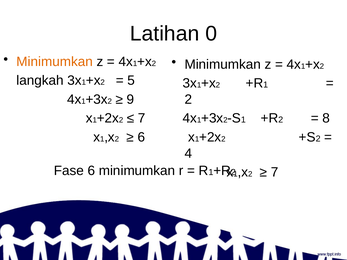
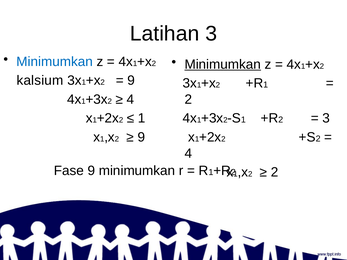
Latihan 0: 0 -> 3
Minimumkan at (55, 62) colour: orange -> blue
Minimumkan at (223, 64) underline: none -> present
langkah: langkah -> kalsium
5 at (131, 81): 5 -> 9
9 at (130, 99): 9 -> 4
7 at (142, 118): 7 -> 1
8 at (326, 118): 8 -> 3
6 at (141, 137): 6 -> 9
Fase 6: 6 -> 9
7 at (275, 172): 7 -> 2
